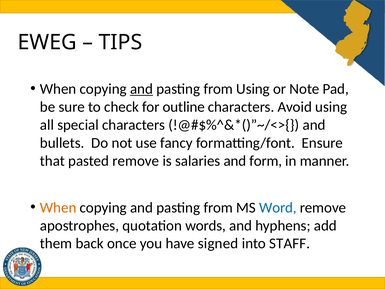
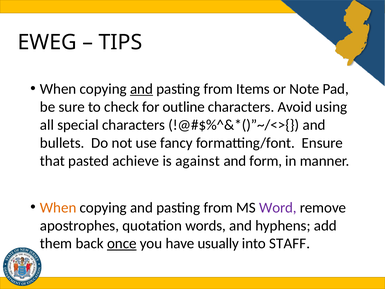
from Using: Using -> Items
pasted remove: remove -> achieve
salaries: salaries -> against
Word colour: blue -> purple
once underline: none -> present
signed: signed -> usually
